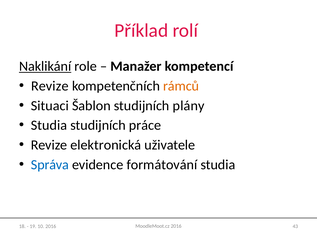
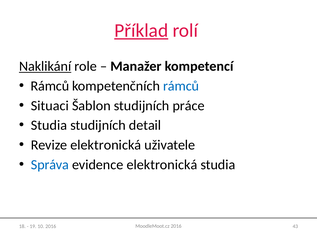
Příklad underline: none -> present
Revize at (50, 86): Revize -> Rámců
rámců at (181, 86) colour: orange -> blue
plány: plány -> práce
práce: práce -> detail
evidence formátování: formátování -> elektronická
